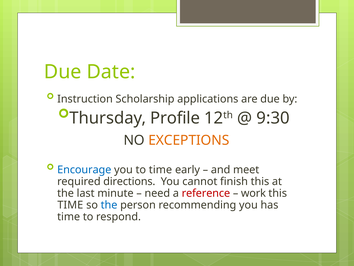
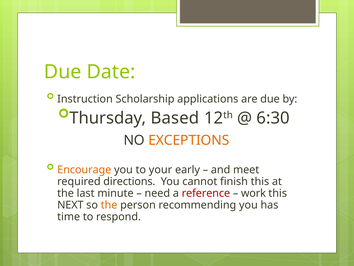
Profile: Profile -> Based
9:30: 9:30 -> 6:30
Encourage colour: blue -> orange
to time: time -> your
TIME at (70, 205): TIME -> NEXT
the at (109, 205) colour: blue -> orange
